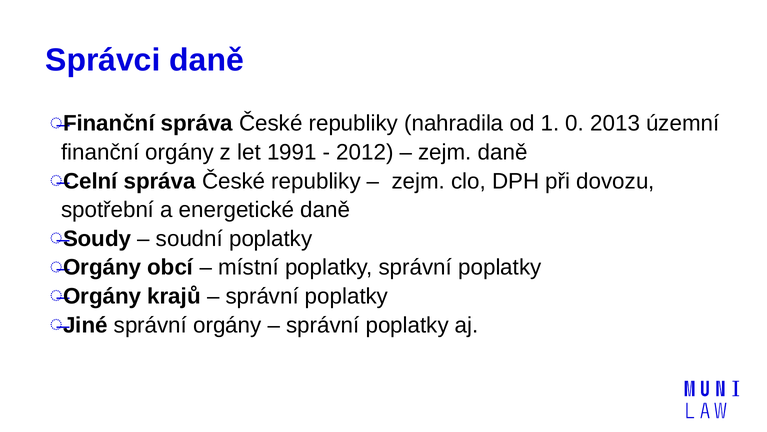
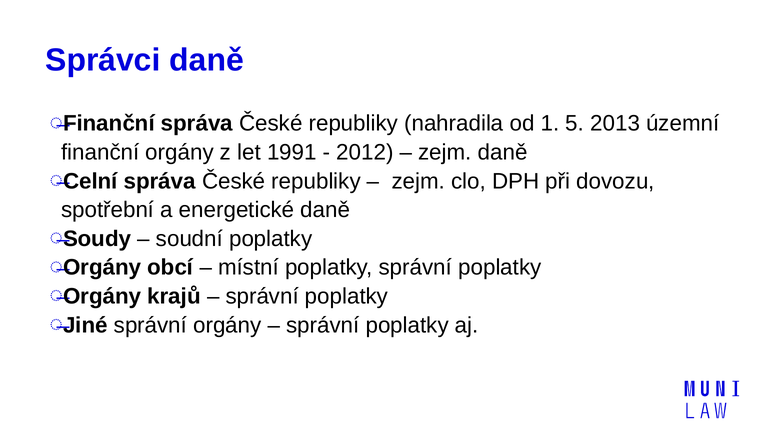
0: 0 -> 5
